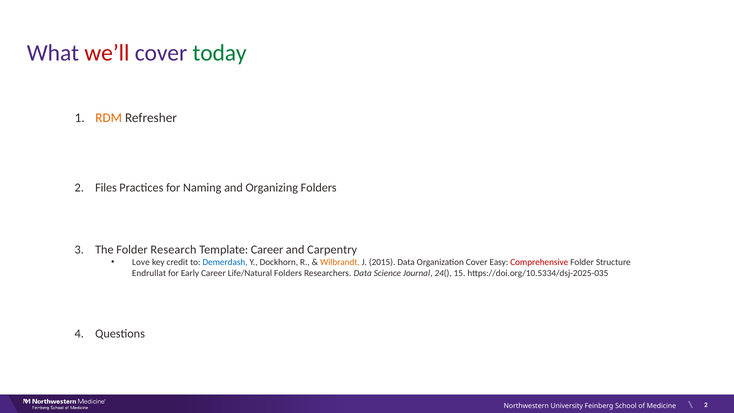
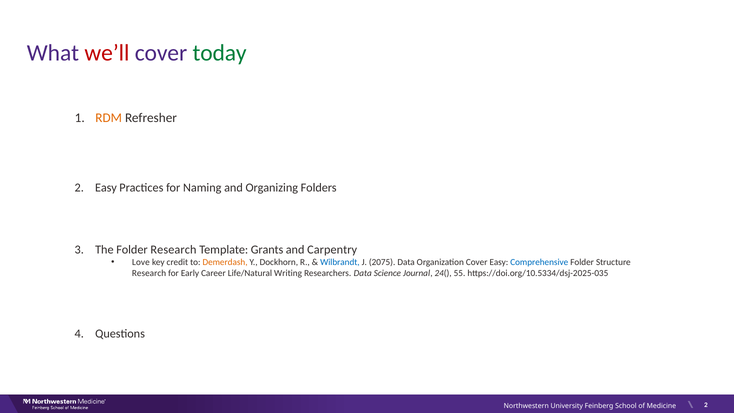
2 Files: Files -> Easy
Template Career: Career -> Grants
Demerdash colour: blue -> orange
Wilbrandt colour: orange -> blue
2015: 2015 -> 2075
Comprehensive colour: red -> blue
Endrullat at (149, 273): Endrullat -> Research
Life/Natural Folders: Folders -> Writing
15: 15 -> 55
